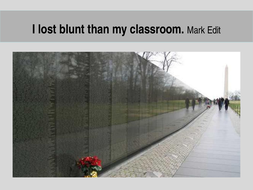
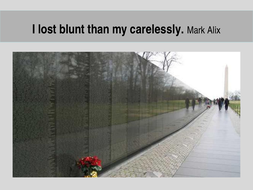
classroom: classroom -> carelessly
Edit: Edit -> Alix
